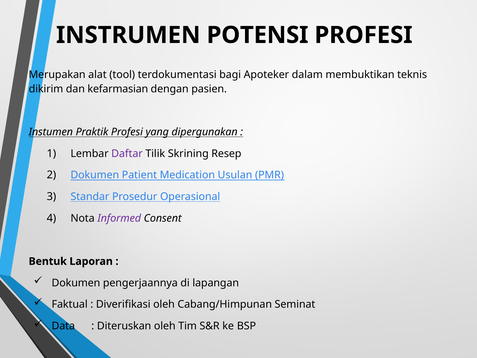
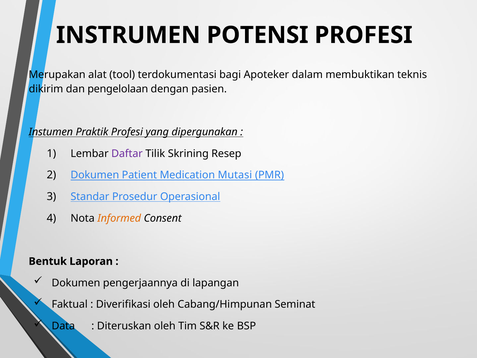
kefarmasian: kefarmasian -> pengelolaan
Usulan: Usulan -> Mutasi
Informed colour: purple -> orange
